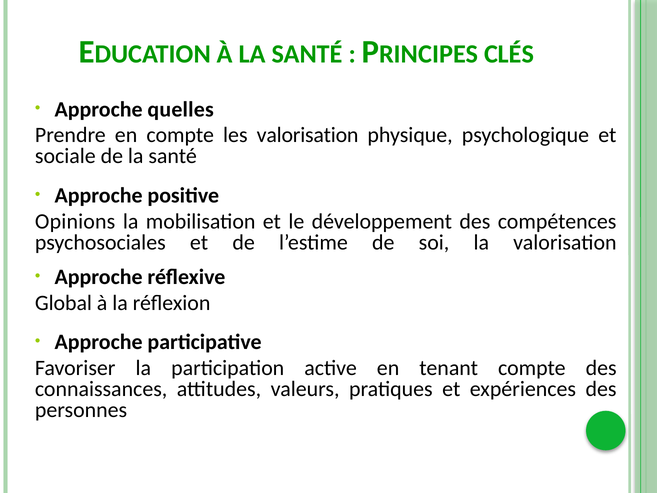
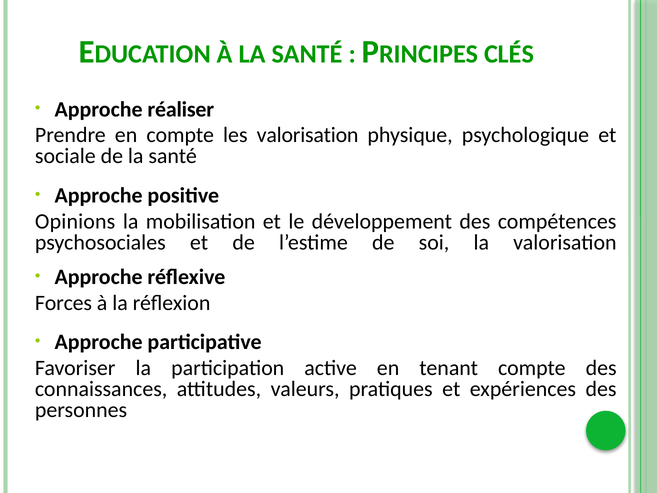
quelles: quelles -> réaliser
Global: Global -> Forces
